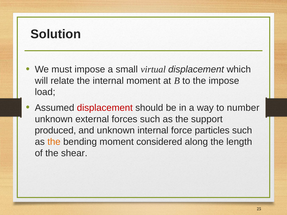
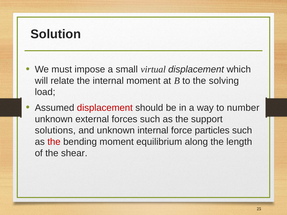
the impose: impose -> solving
produced: produced -> solutions
the at (54, 142) colour: orange -> red
considered: considered -> equilibrium
